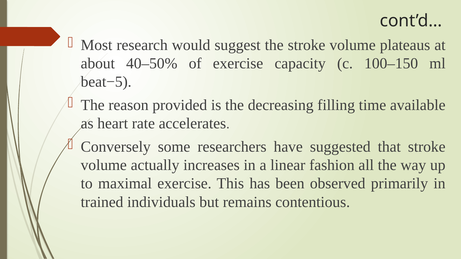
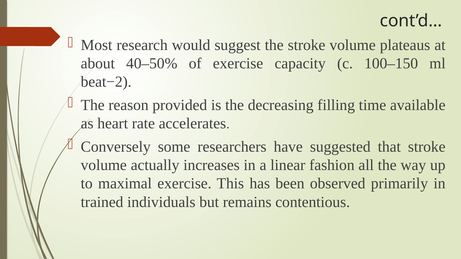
beat−5: beat−5 -> beat−2
